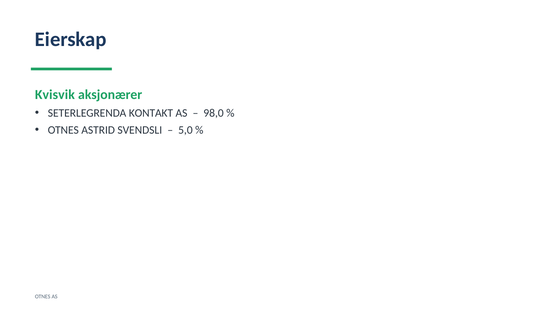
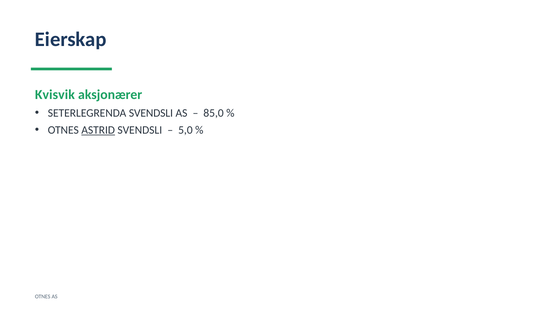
SETERLEGRENDA KONTAKT: KONTAKT -> SVENDSLI
98,0: 98,0 -> 85,0
ASTRID underline: none -> present
